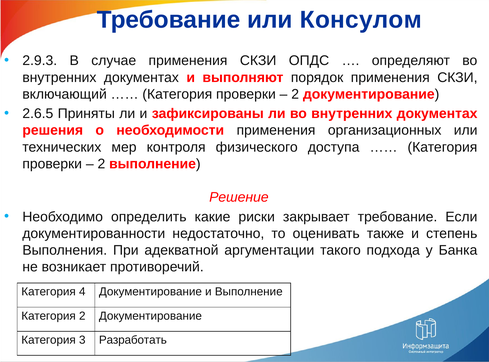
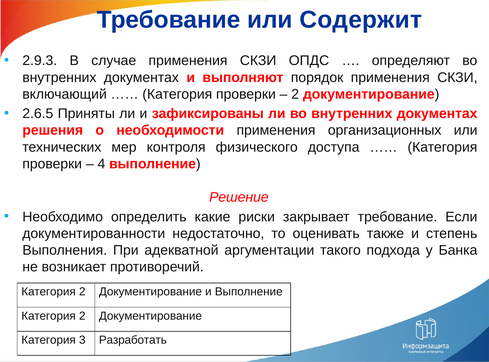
Консулом: Консулом -> Содержит
2 at (101, 164): 2 -> 4
4 at (82, 292): 4 -> 2
